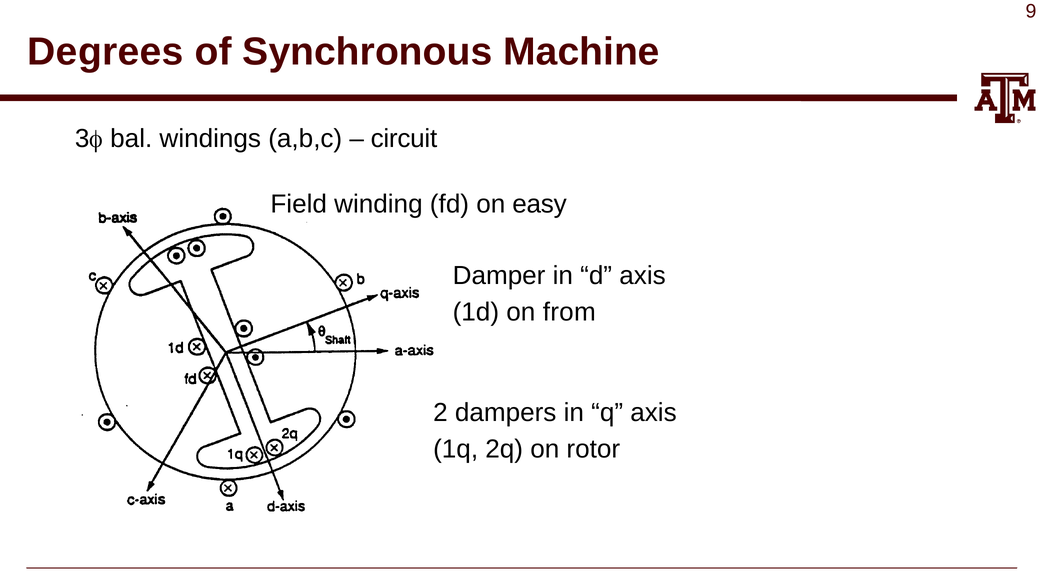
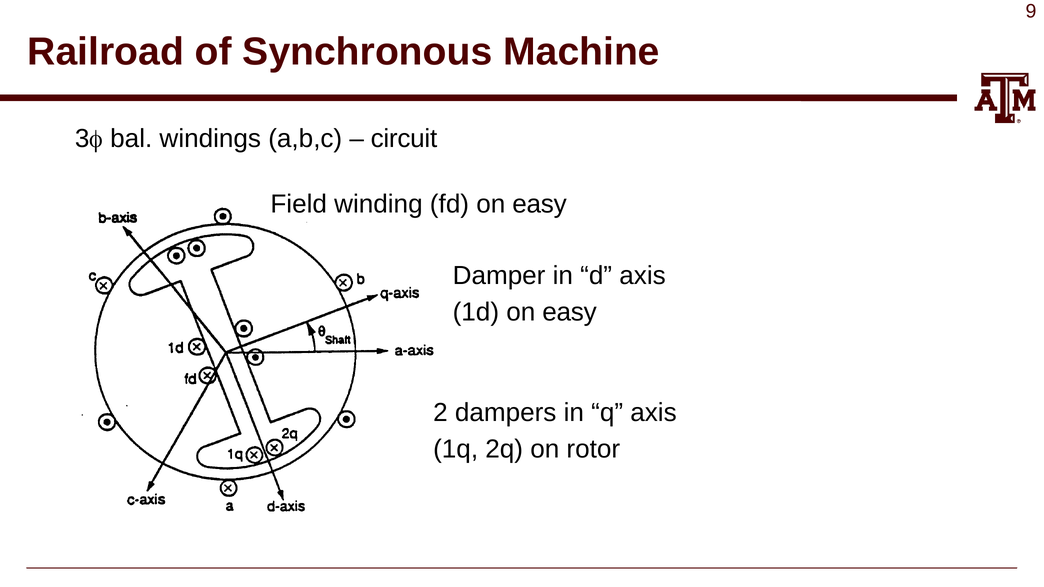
Degrees: Degrees -> Railroad
1d on from: from -> easy
